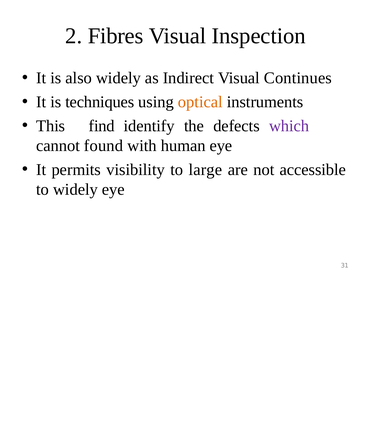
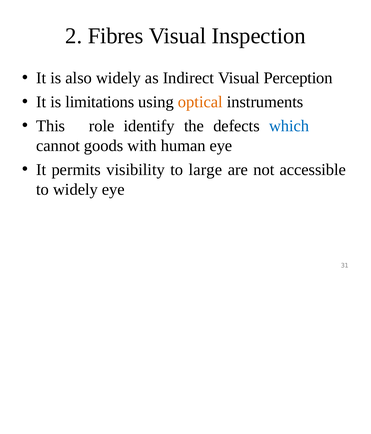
Continues: Continues -> Perception
techniques: techniques -> limitations
find: find -> role
which colour: purple -> blue
found: found -> goods
